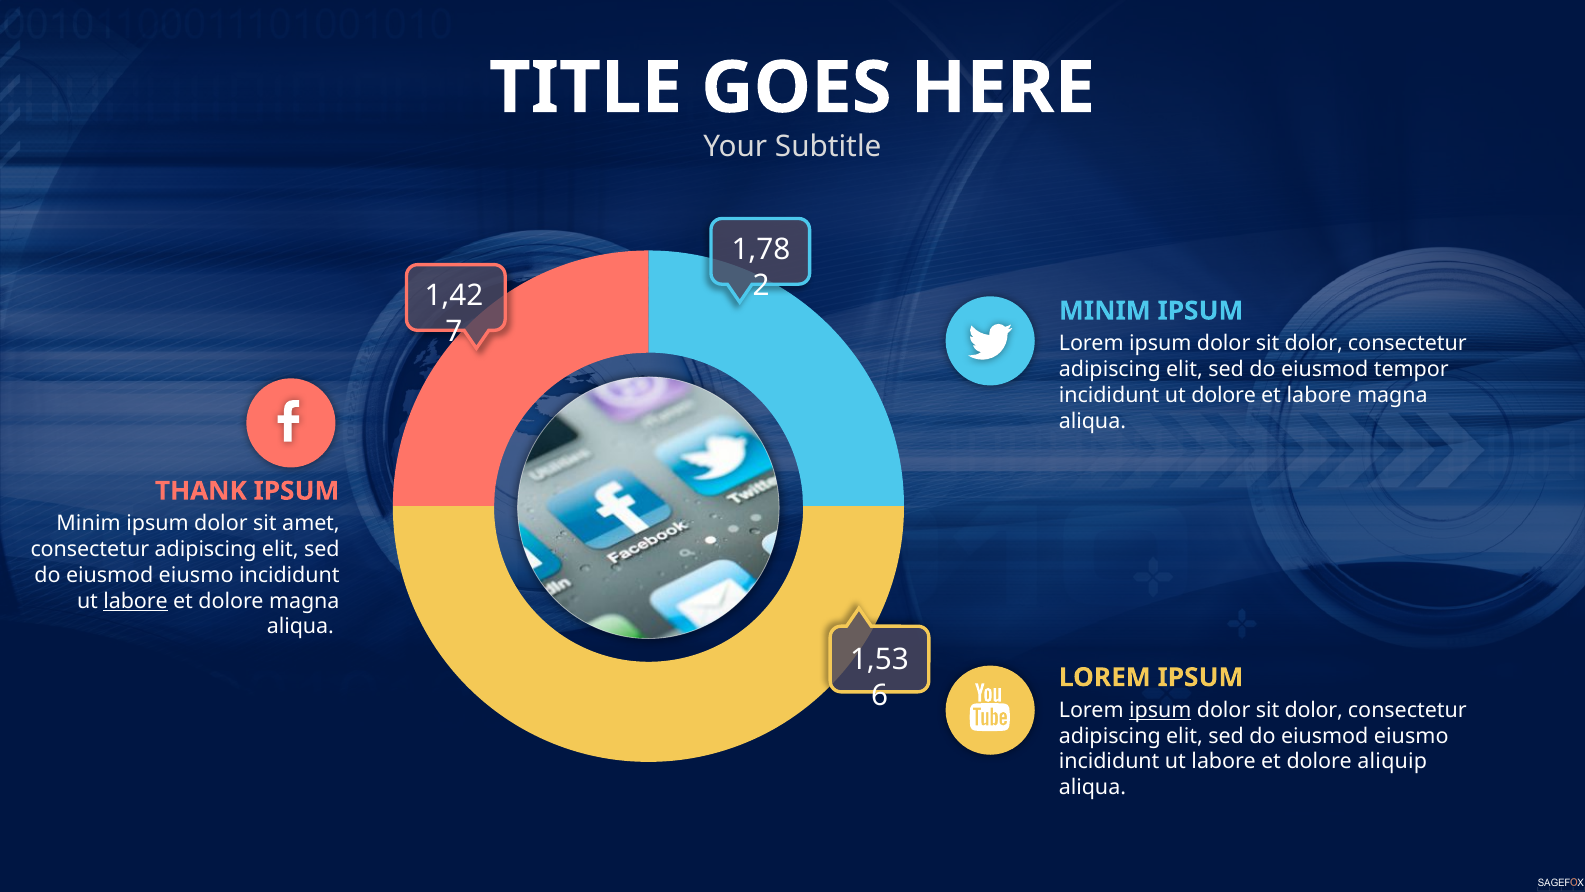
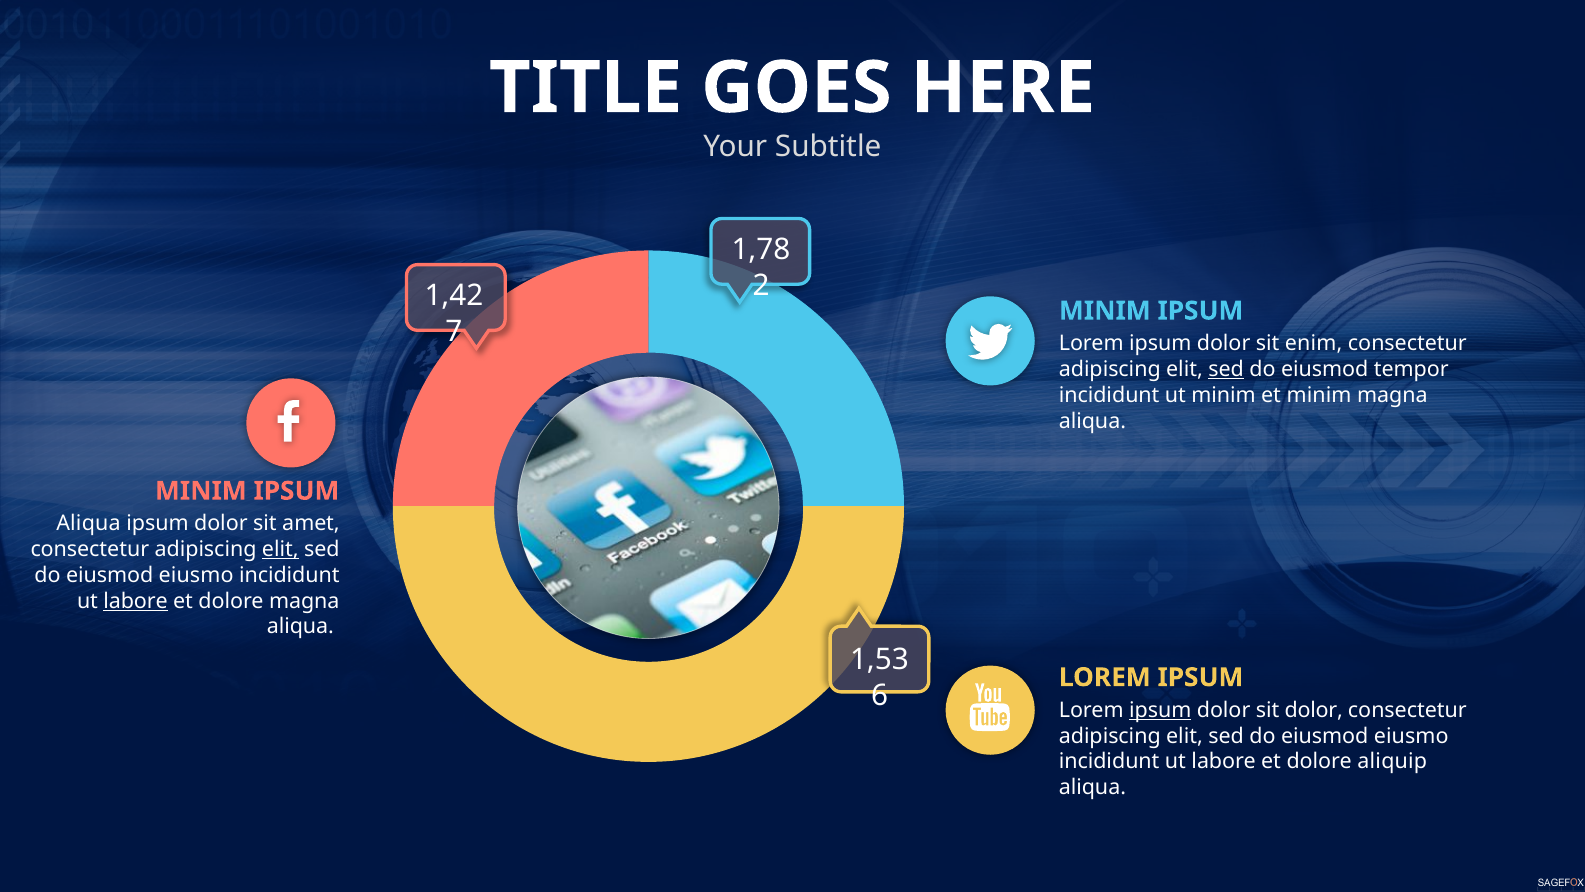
dolor at (1314, 343): dolor -> enim
sed at (1226, 369) underline: none -> present
ut dolore: dolore -> minim
et labore: labore -> minim
THANK at (201, 491): THANK -> MINIM
Minim at (89, 523): Minim -> Aliqua
elit at (280, 549) underline: none -> present
